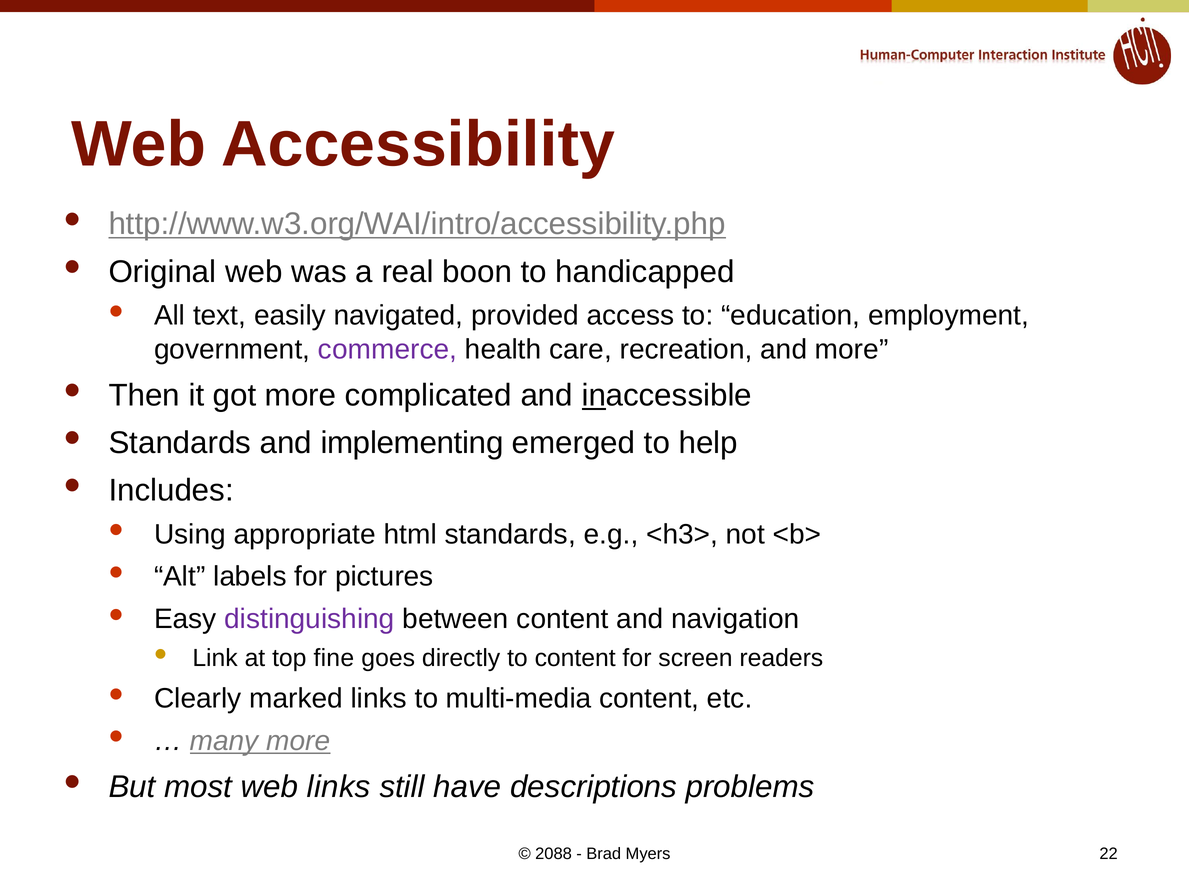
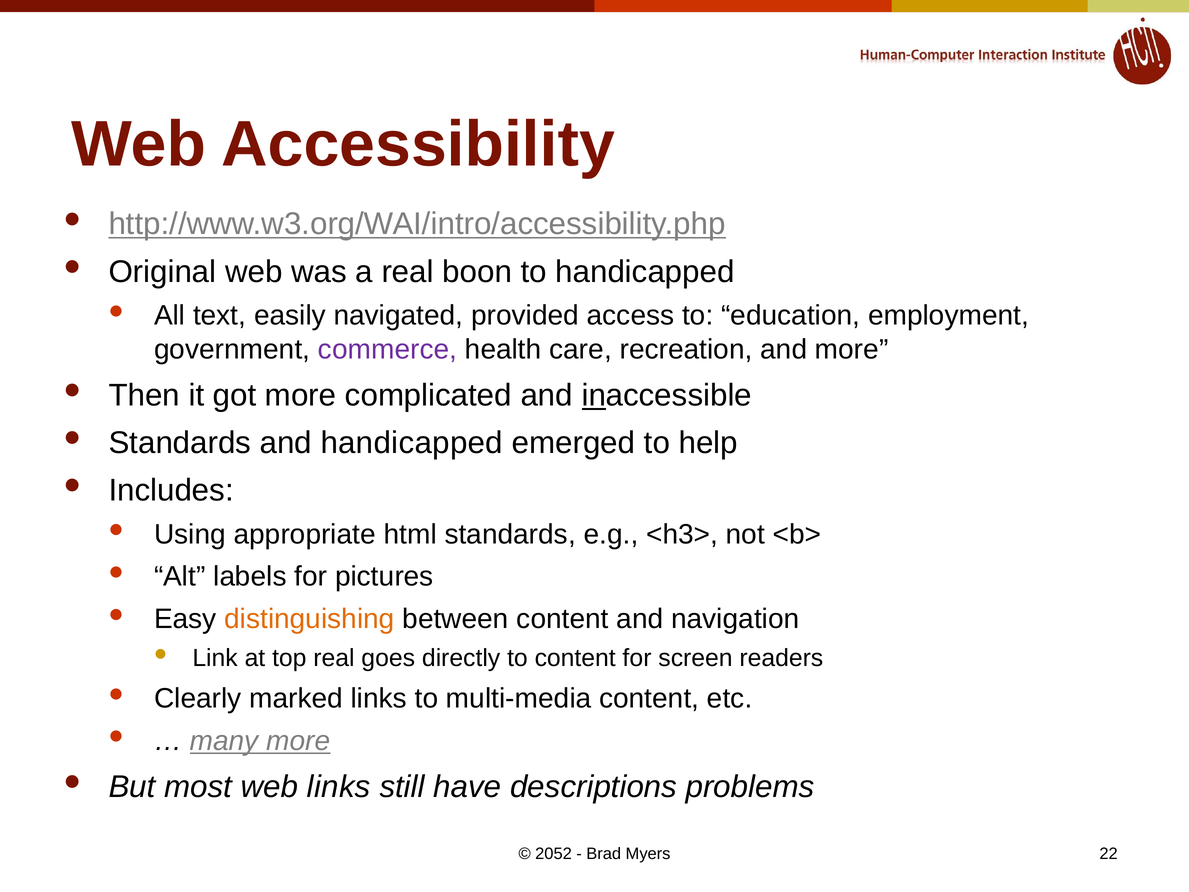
and implementing: implementing -> handicapped
distinguishing colour: purple -> orange
top fine: fine -> real
2088: 2088 -> 2052
